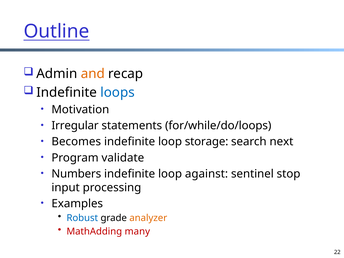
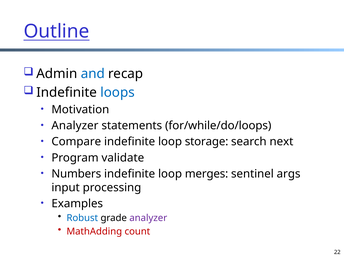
and colour: orange -> blue
Irregular at (75, 126): Irregular -> Analyzer
Becomes: Becomes -> Compare
against: against -> merges
stop: stop -> args
analyzer at (148, 218) colour: orange -> purple
many: many -> count
